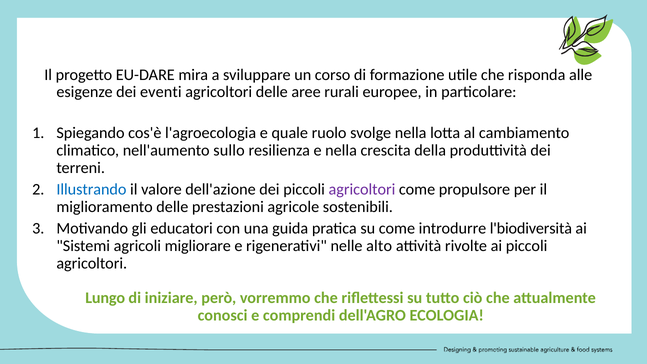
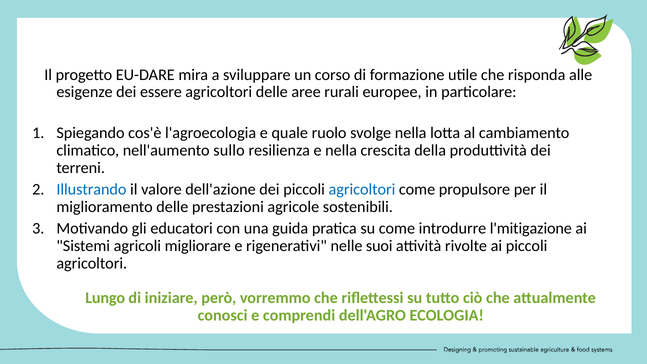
eventi: eventi -> essere
agricoltori at (362, 189) colour: purple -> blue
l'biodiversità: l'biodiversità -> l'mitigazione
alto: alto -> suoi
